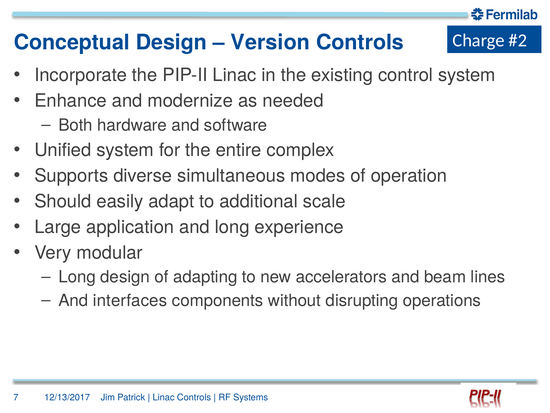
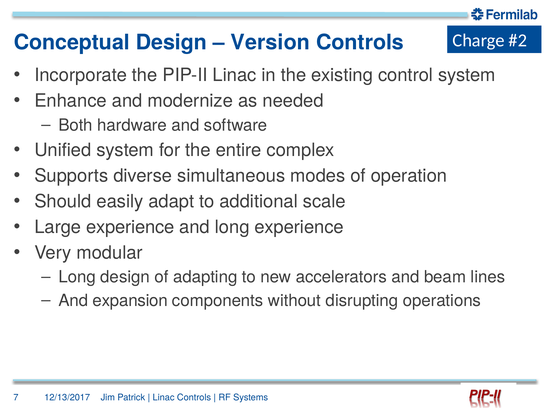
Large application: application -> experience
interfaces: interfaces -> expansion
